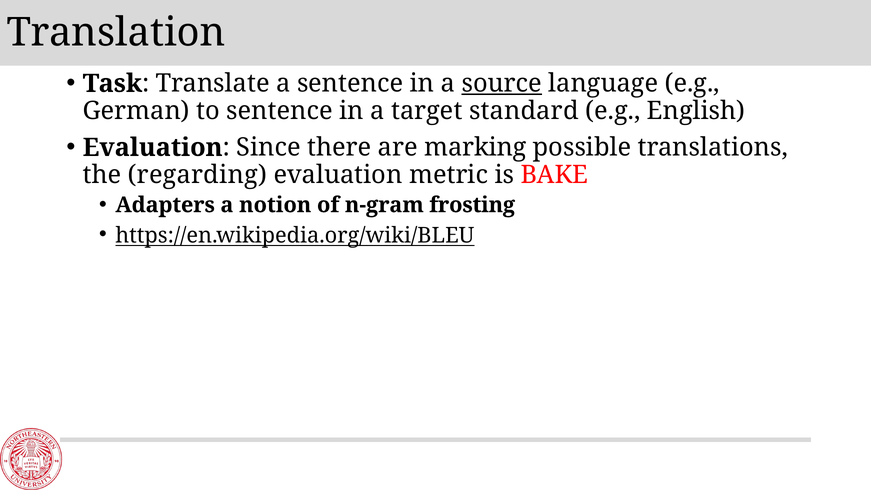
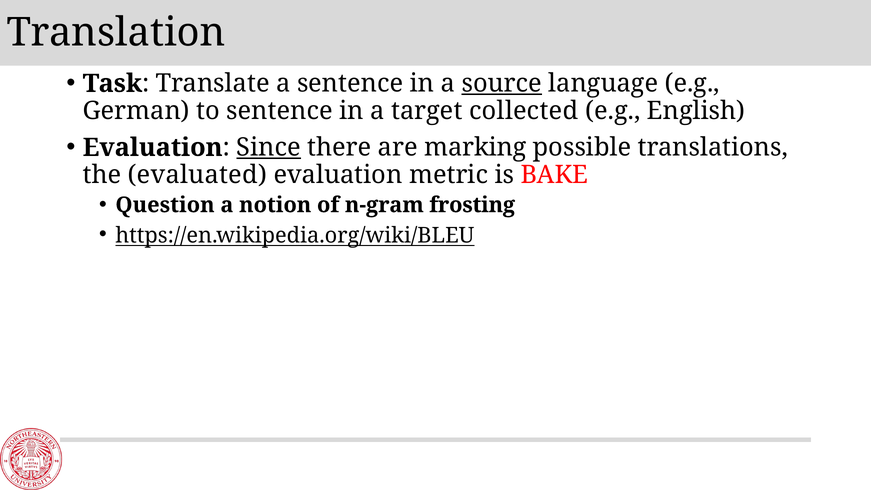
standard: standard -> collected
Since underline: none -> present
regarding: regarding -> evaluated
Adapters: Adapters -> Question
